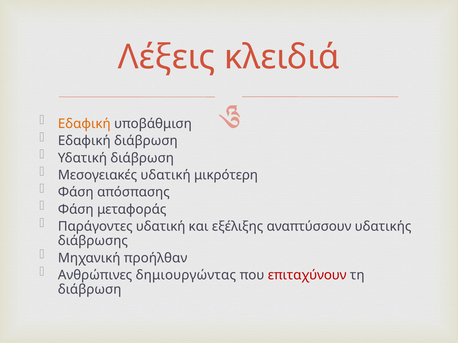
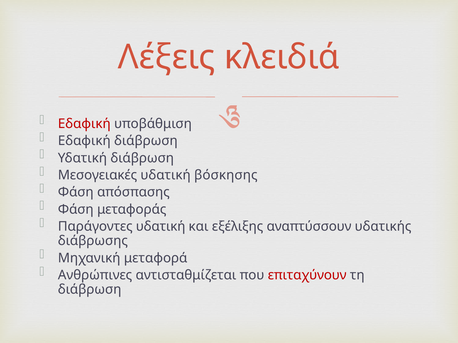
Εδαφική at (84, 124) colour: orange -> red
μικρότερη: μικρότερη -> βόσκησης
προήλθαν: προήλθαν -> μεταφορά
δημιουργώντας: δημιουργώντας -> αντισταθμίζεται
